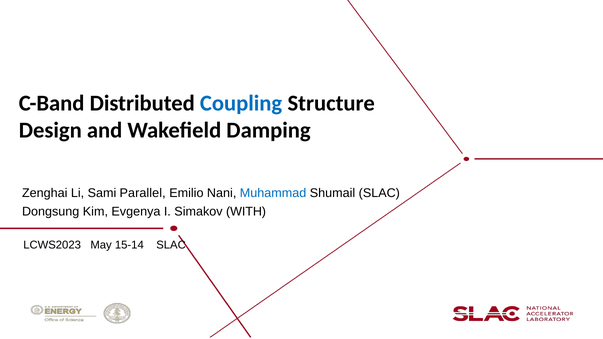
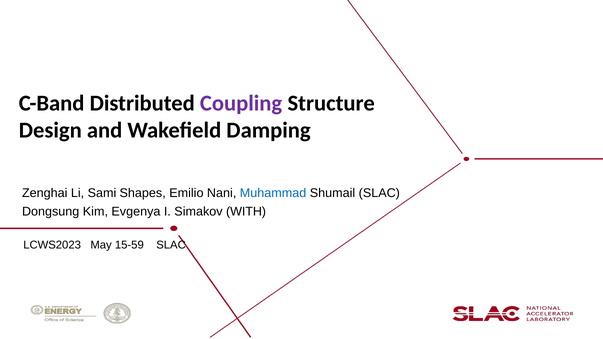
Coupling colour: blue -> purple
Parallel: Parallel -> Shapes
15-14: 15-14 -> 15-59
